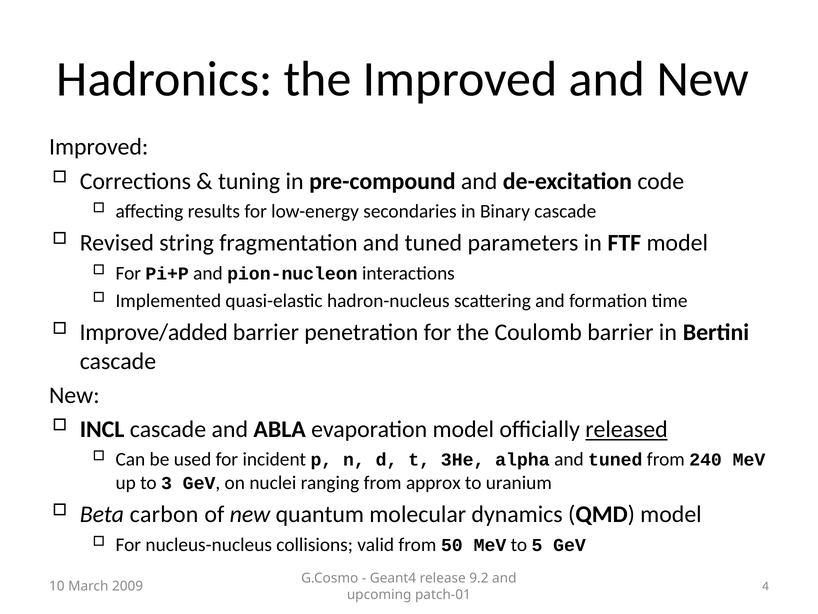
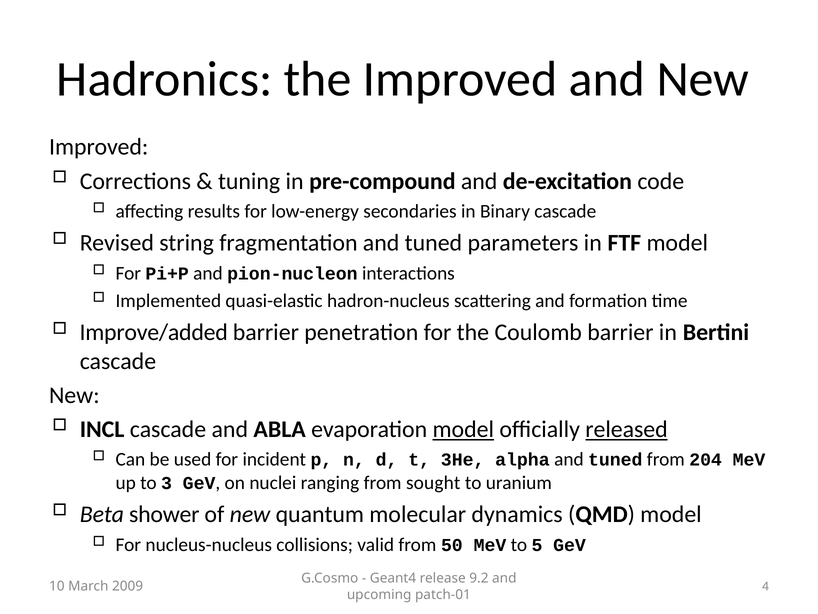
model at (463, 429) underline: none -> present
240: 240 -> 204
approx: approx -> sought
carbon: carbon -> shower
